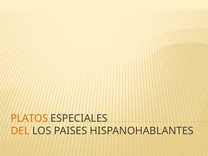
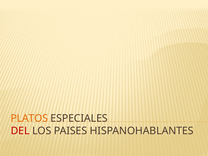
DEL colour: orange -> red
